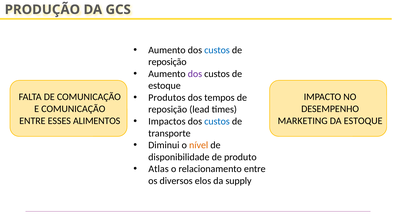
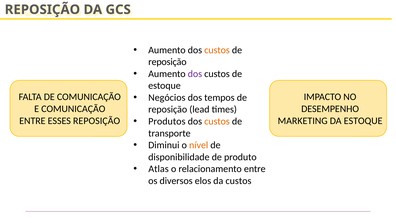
PRODUÇÃO at (42, 10): PRODUÇÃO -> REPOSIÇÃO
custos at (217, 50) colour: blue -> orange
Produtos: Produtos -> Negócios
Impactos: Impactos -> Produtos
custos at (217, 121) colour: blue -> orange
ESSES ALIMENTOS: ALIMENTOS -> REPOSIÇÃO
da supply: supply -> custos
